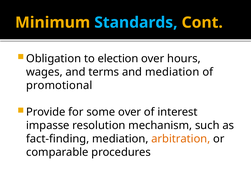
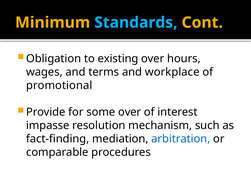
election: election -> existing
and mediation: mediation -> workplace
arbitration colour: orange -> blue
